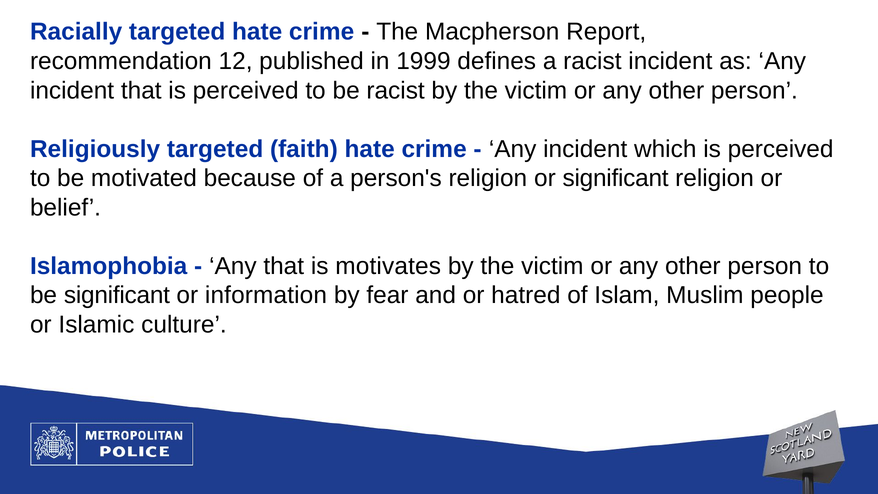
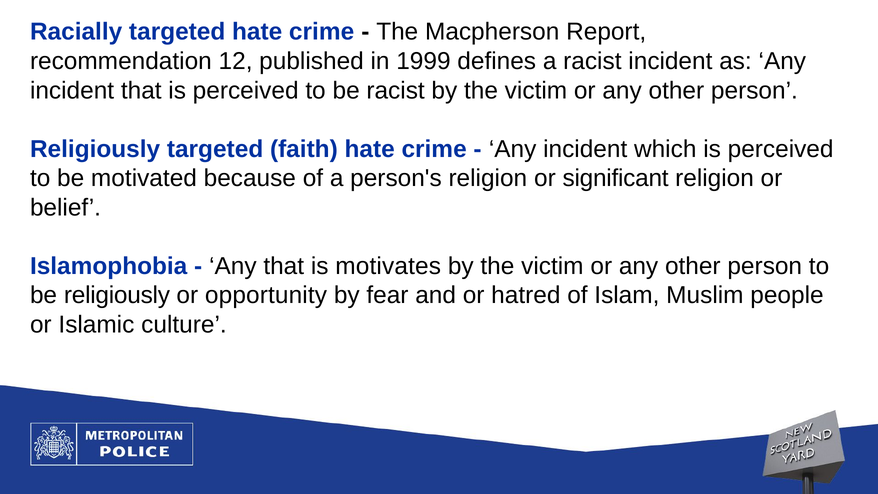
be significant: significant -> religiously
information: information -> opportunity
